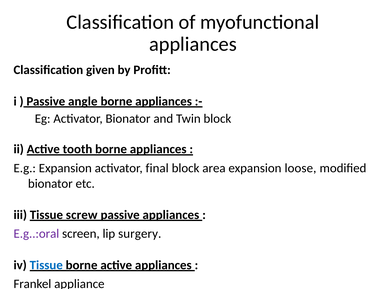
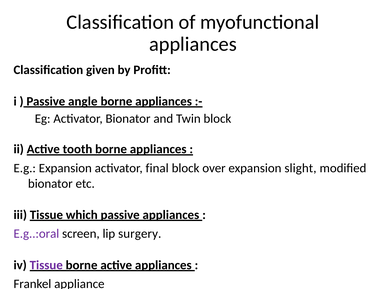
area: area -> over
loose: loose -> slight
screw: screw -> which
Tissue at (46, 266) colour: blue -> purple
